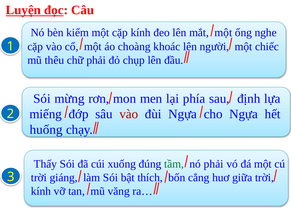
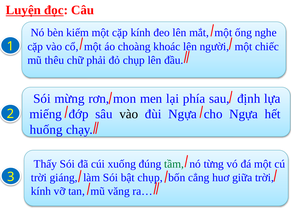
vào at (129, 114) colour: red -> black
nó phải: phải -> từng
bật thích: thích -> chụp
